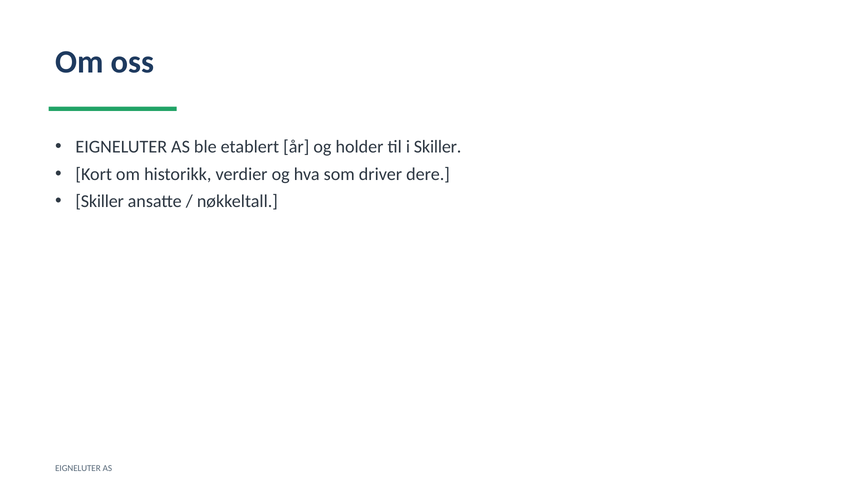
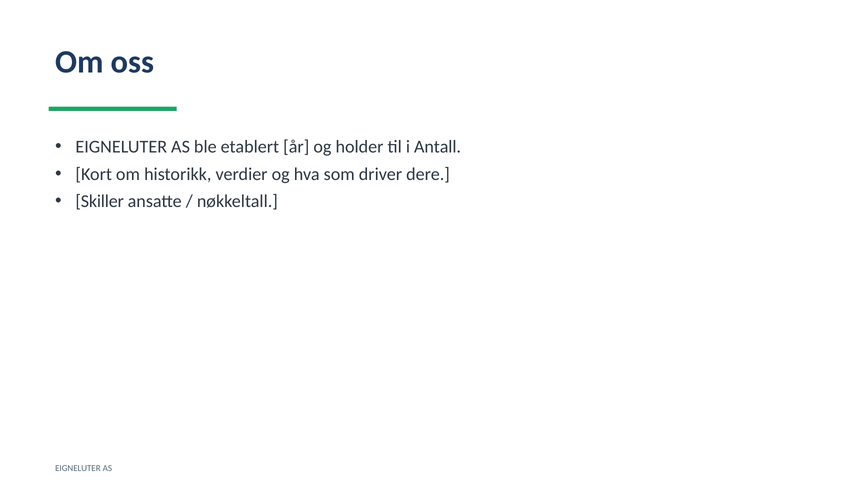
i Skiller: Skiller -> Antall
